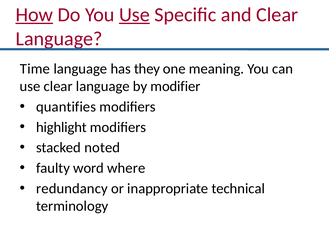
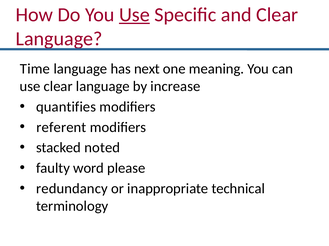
How underline: present -> none
they: they -> next
modifier: modifier -> increase
highlight: highlight -> referent
where: where -> please
